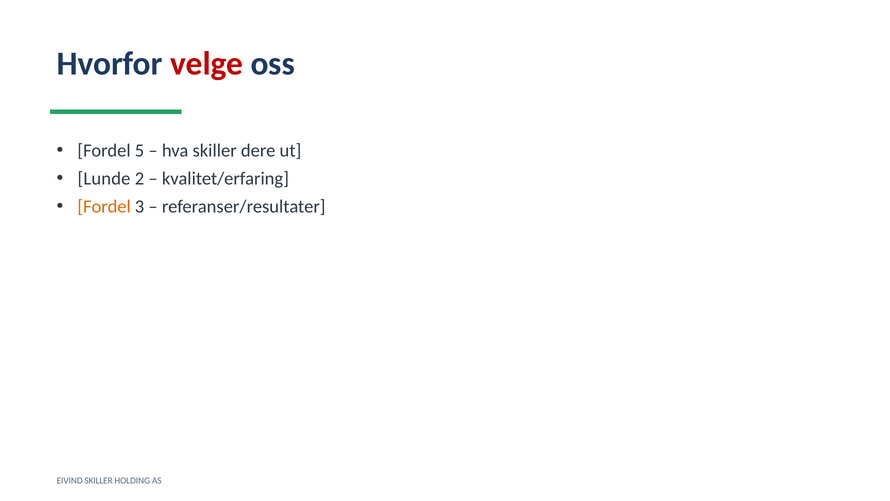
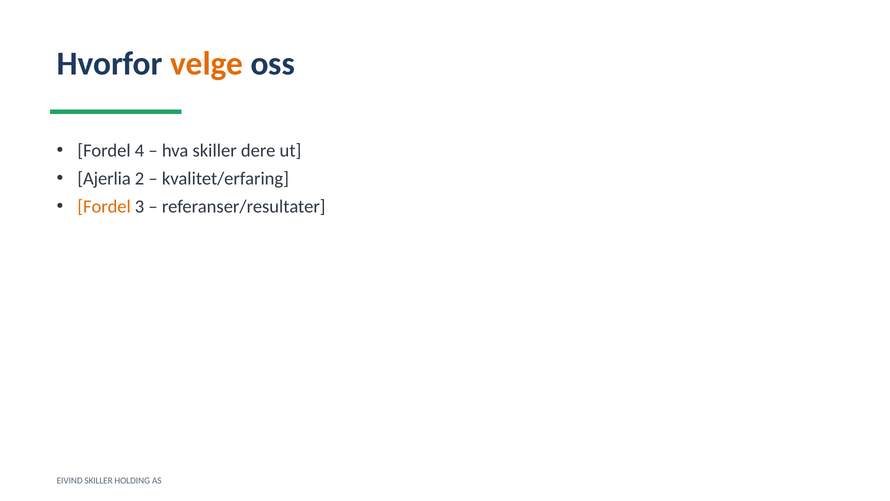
velge colour: red -> orange
5: 5 -> 4
Lunde: Lunde -> Ajerlia
